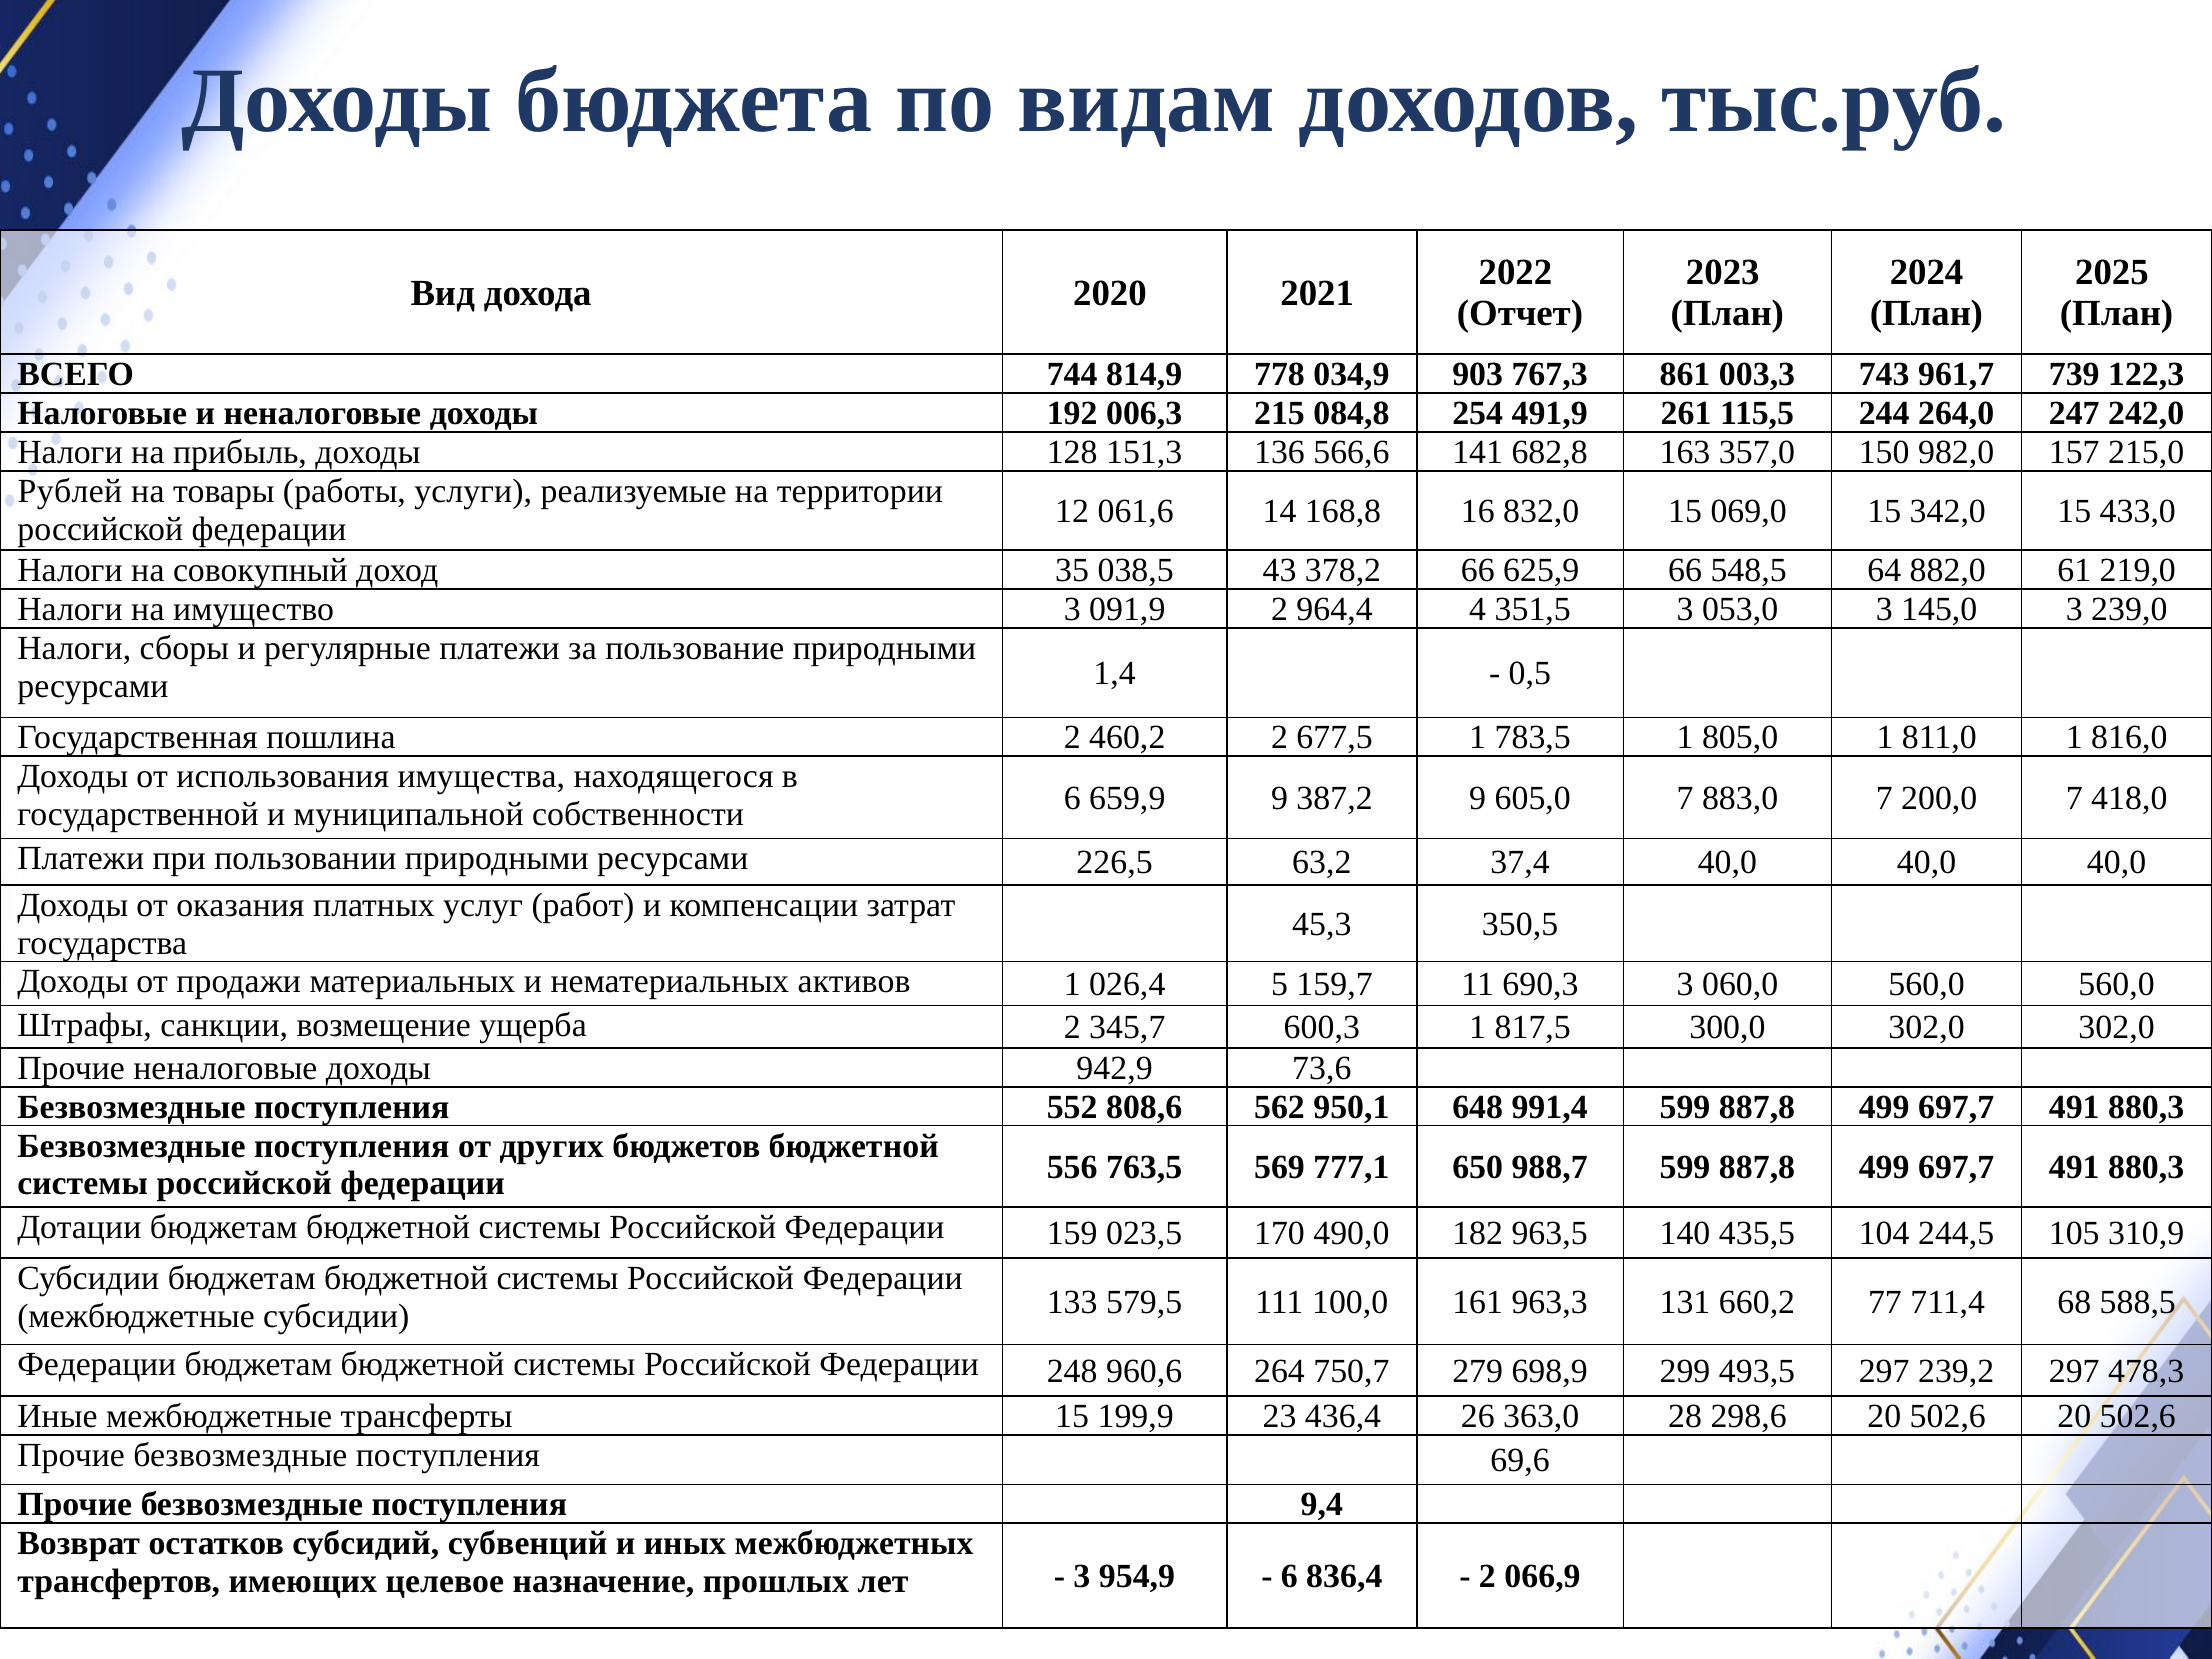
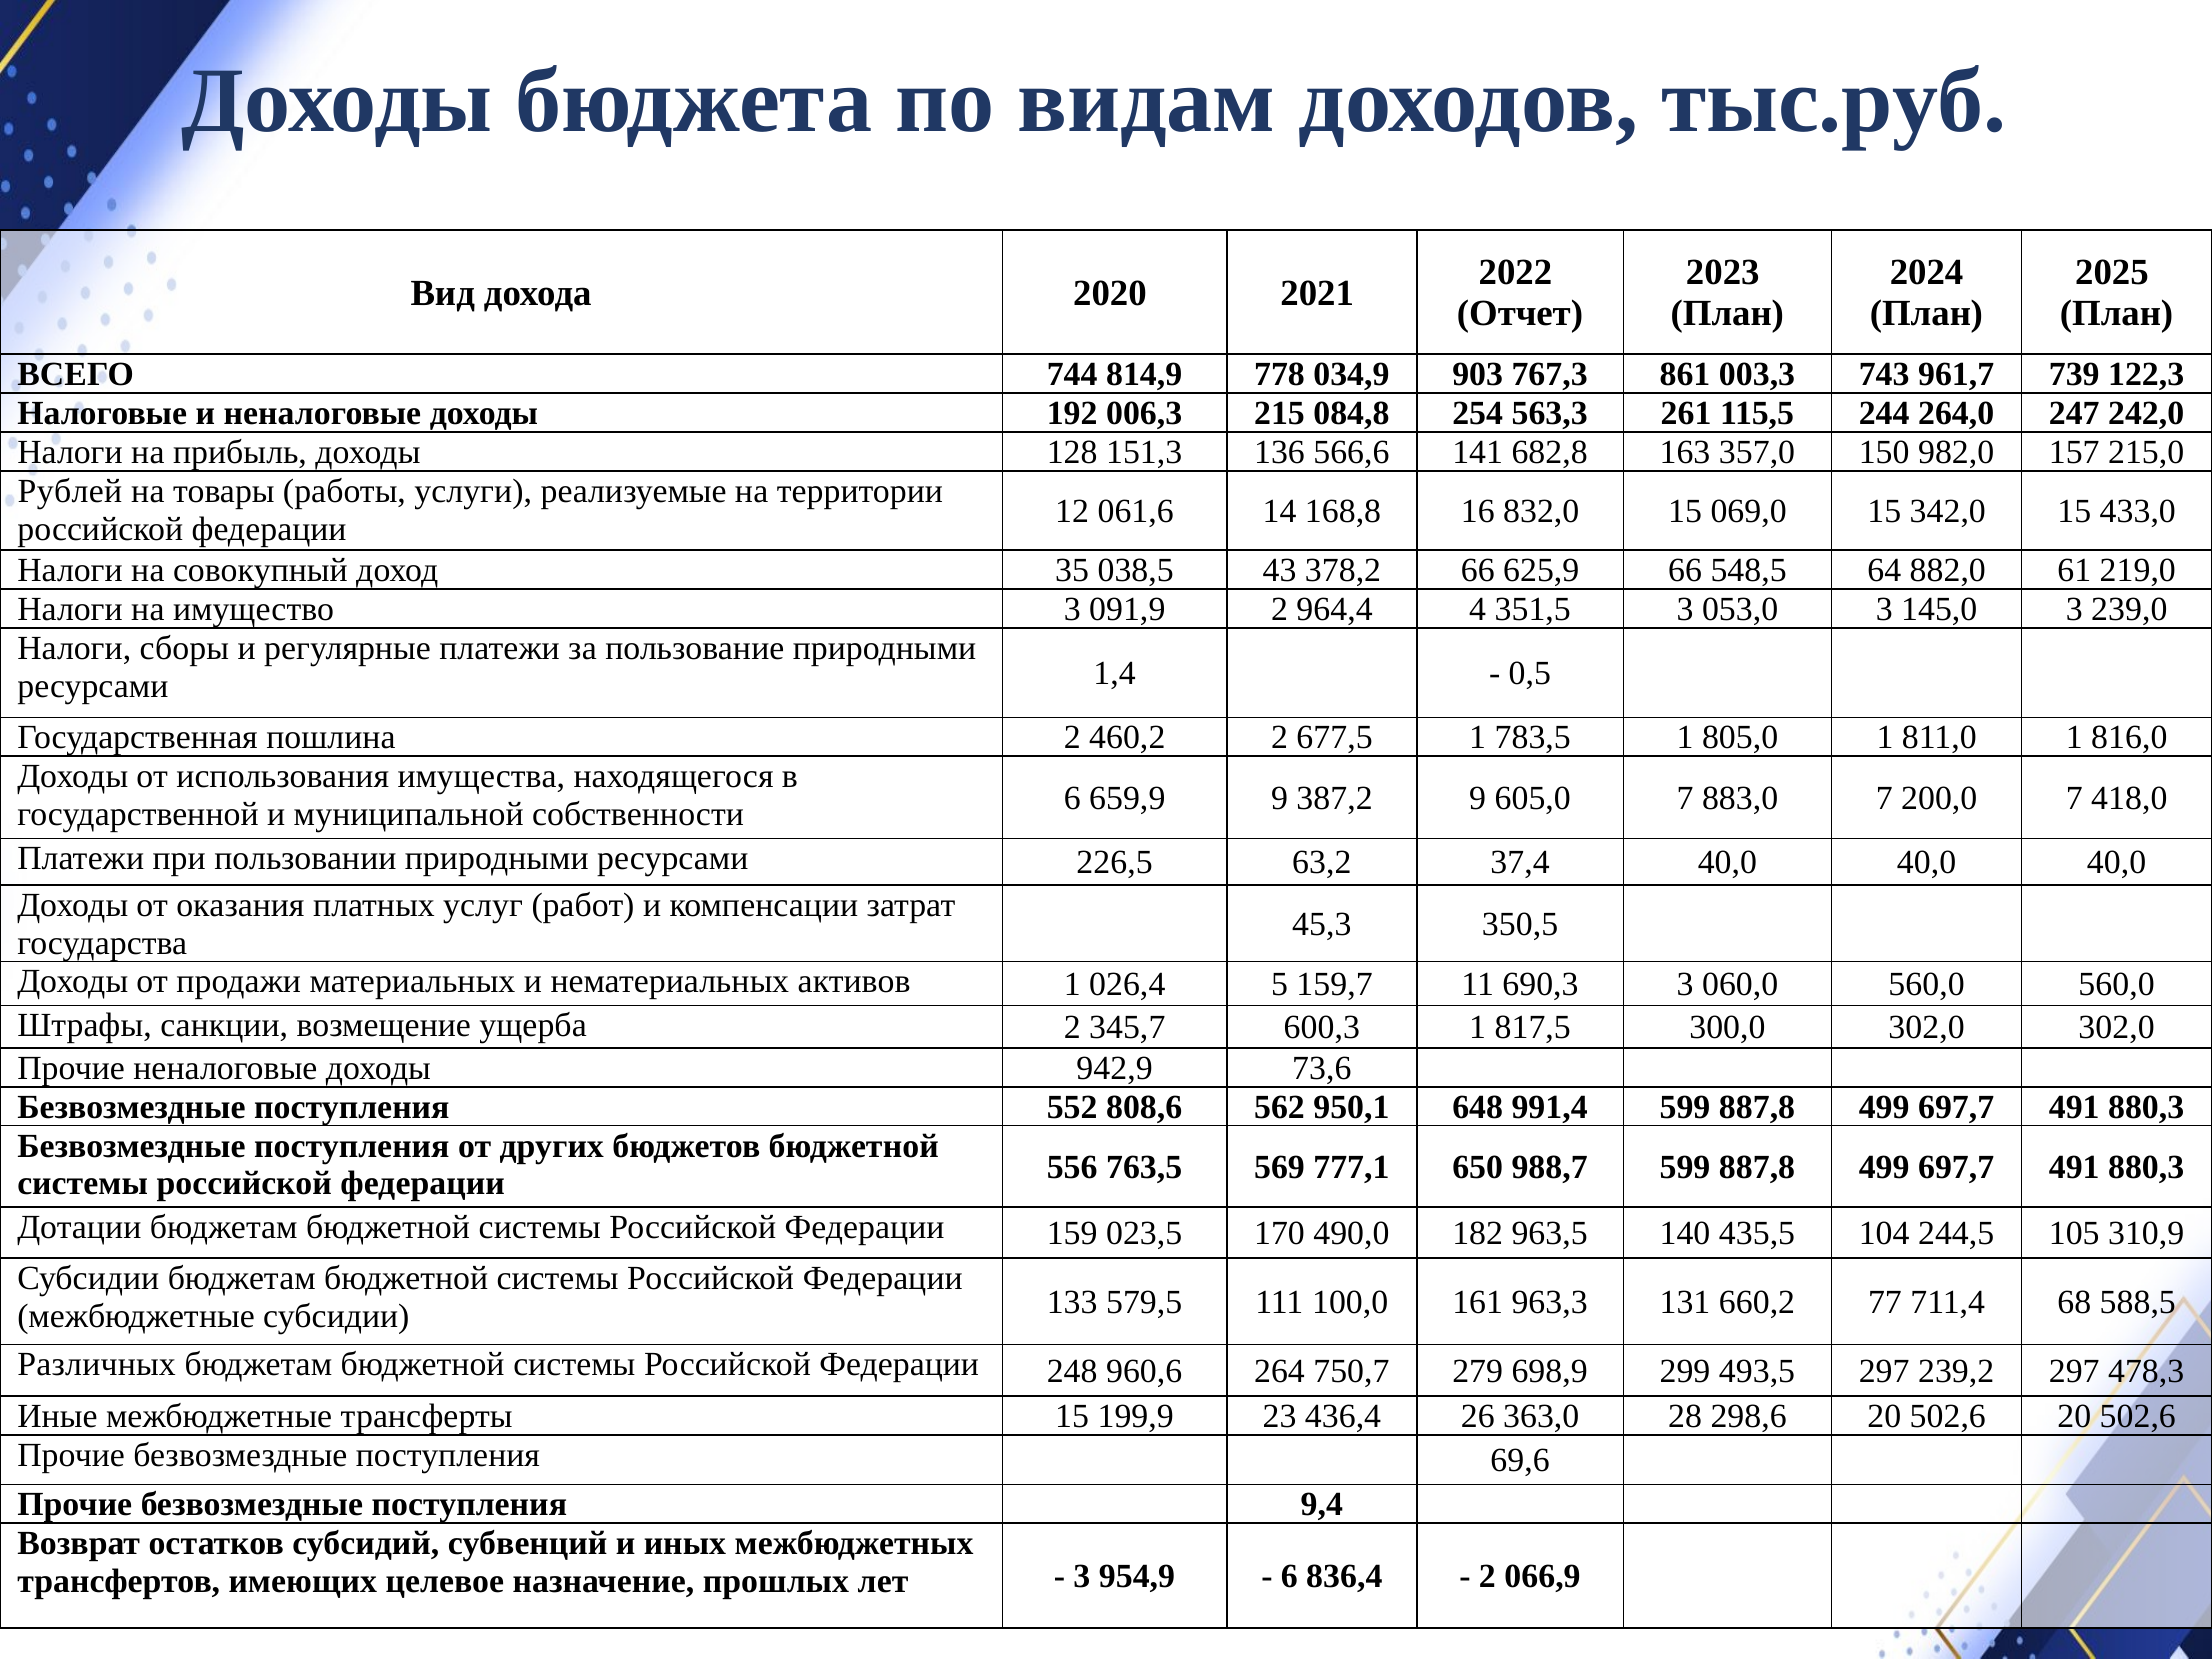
491,9: 491,9 -> 563,3
Федерации at (97, 1365): Федерации -> Различных
